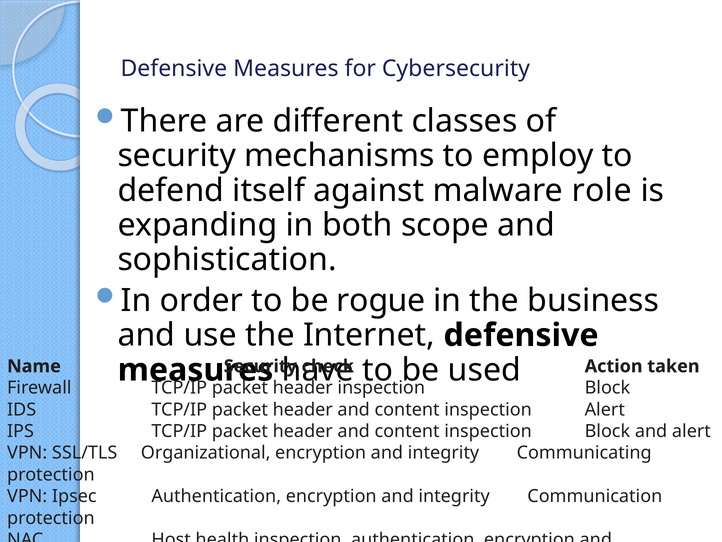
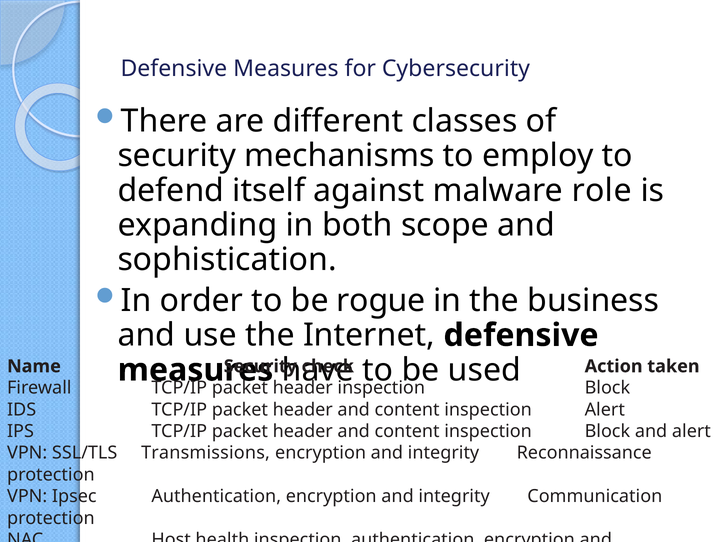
Organizational: Organizational -> Transmissions
Communicating: Communicating -> Reconnaissance
